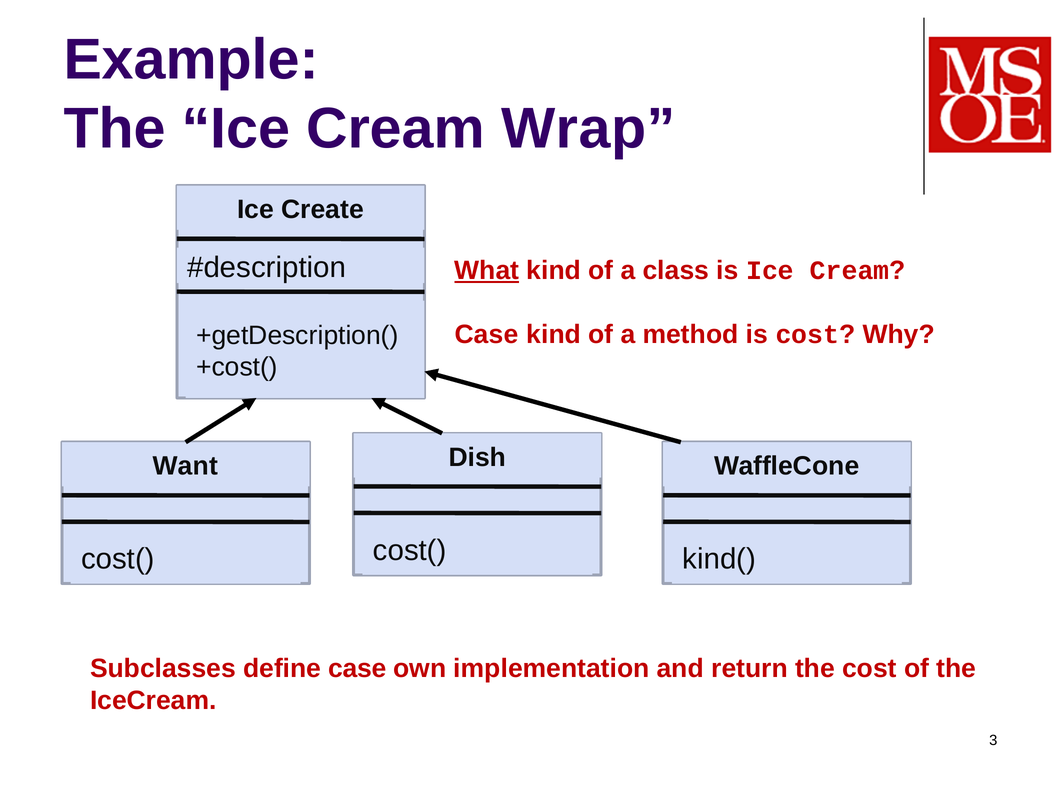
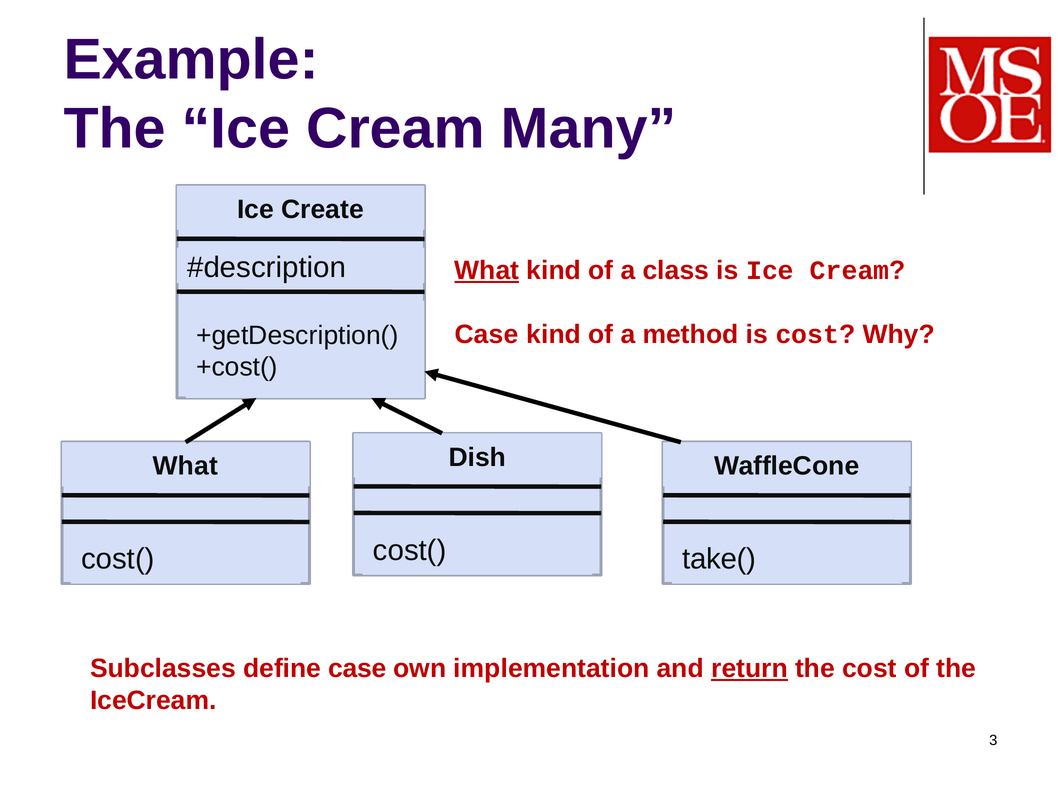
Wrap: Wrap -> Many
Want at (185, 466): Want -> What
kind(: kind( -> take(
return underline: none -> present
